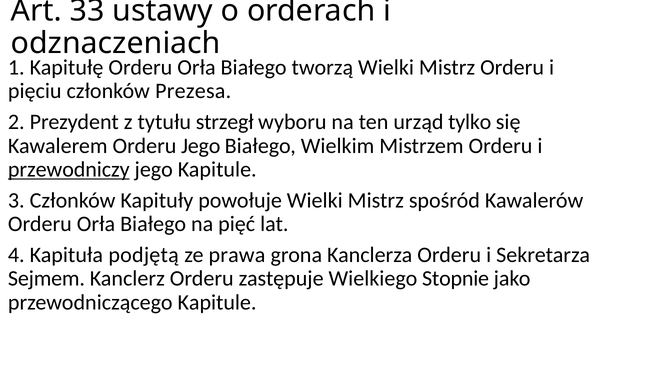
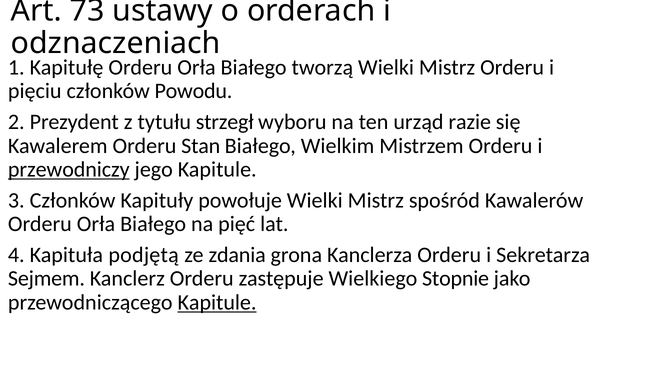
33: 33 -> 73
Prezesa: Prezesa -> Powodu
tylko: tylko -> razie
Orderu Jego: Jego -> Stan
prawa: prawa -> zdania
Kapitule at (217, 303) underline: none -> present
